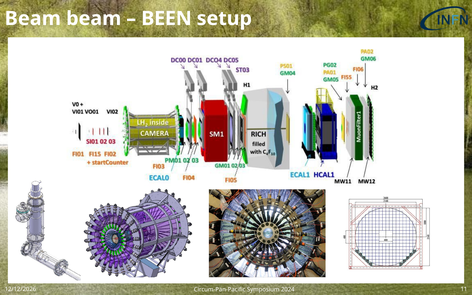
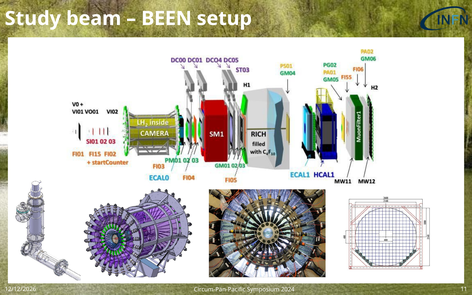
Beam at (33, 19): Beam -> Study
